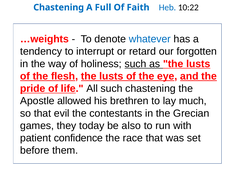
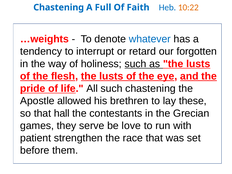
10:22 colour: black -> orange
much: much -> these
evil: evil -> hall
today: today -> serve
also: also -> love
confidence: confidence -> strengthen
